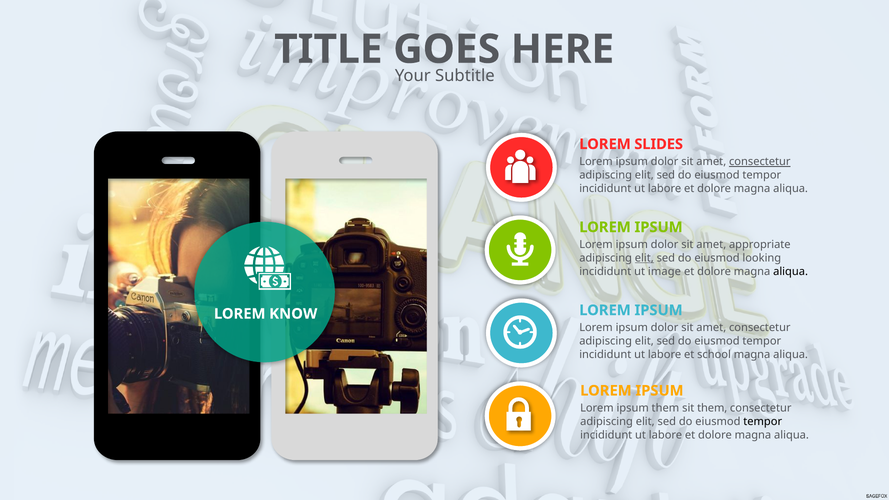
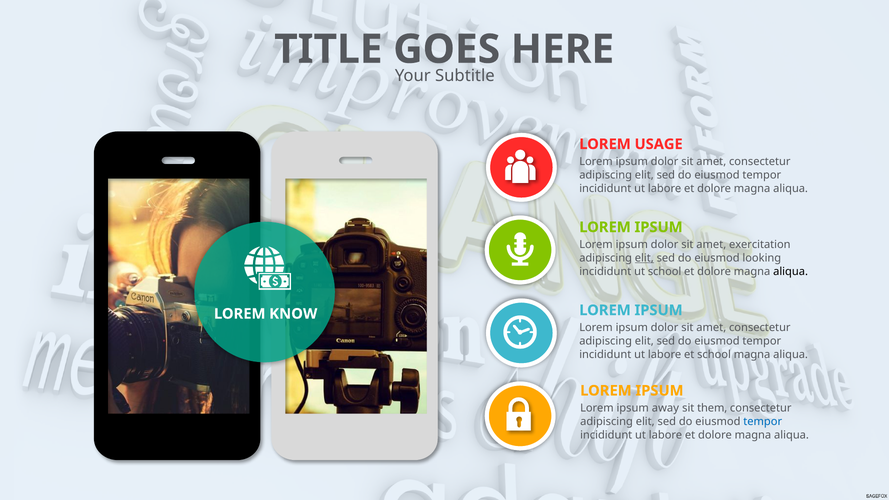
SLIDES: SLIDES -> USAGE
consectetur at (760, 162) underline: present -> none
appropriate: appropriate -> exercitation
ut image: image -> school
ipsum them: them -> away
tempor at (763, 422) colour: black -> blue
